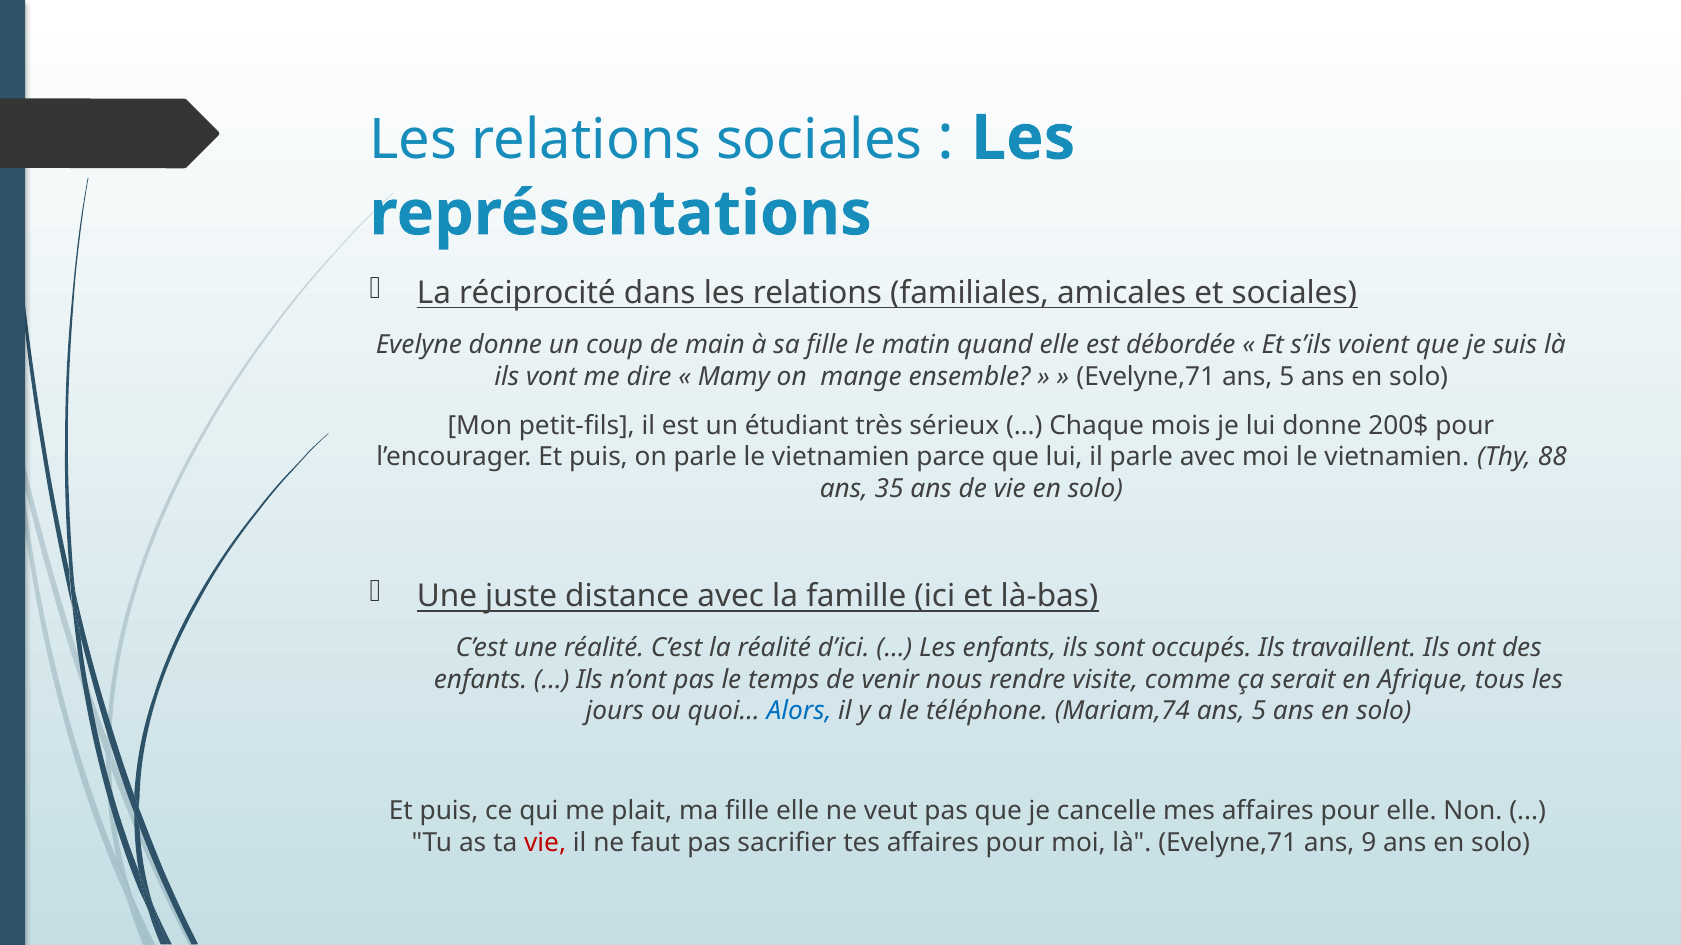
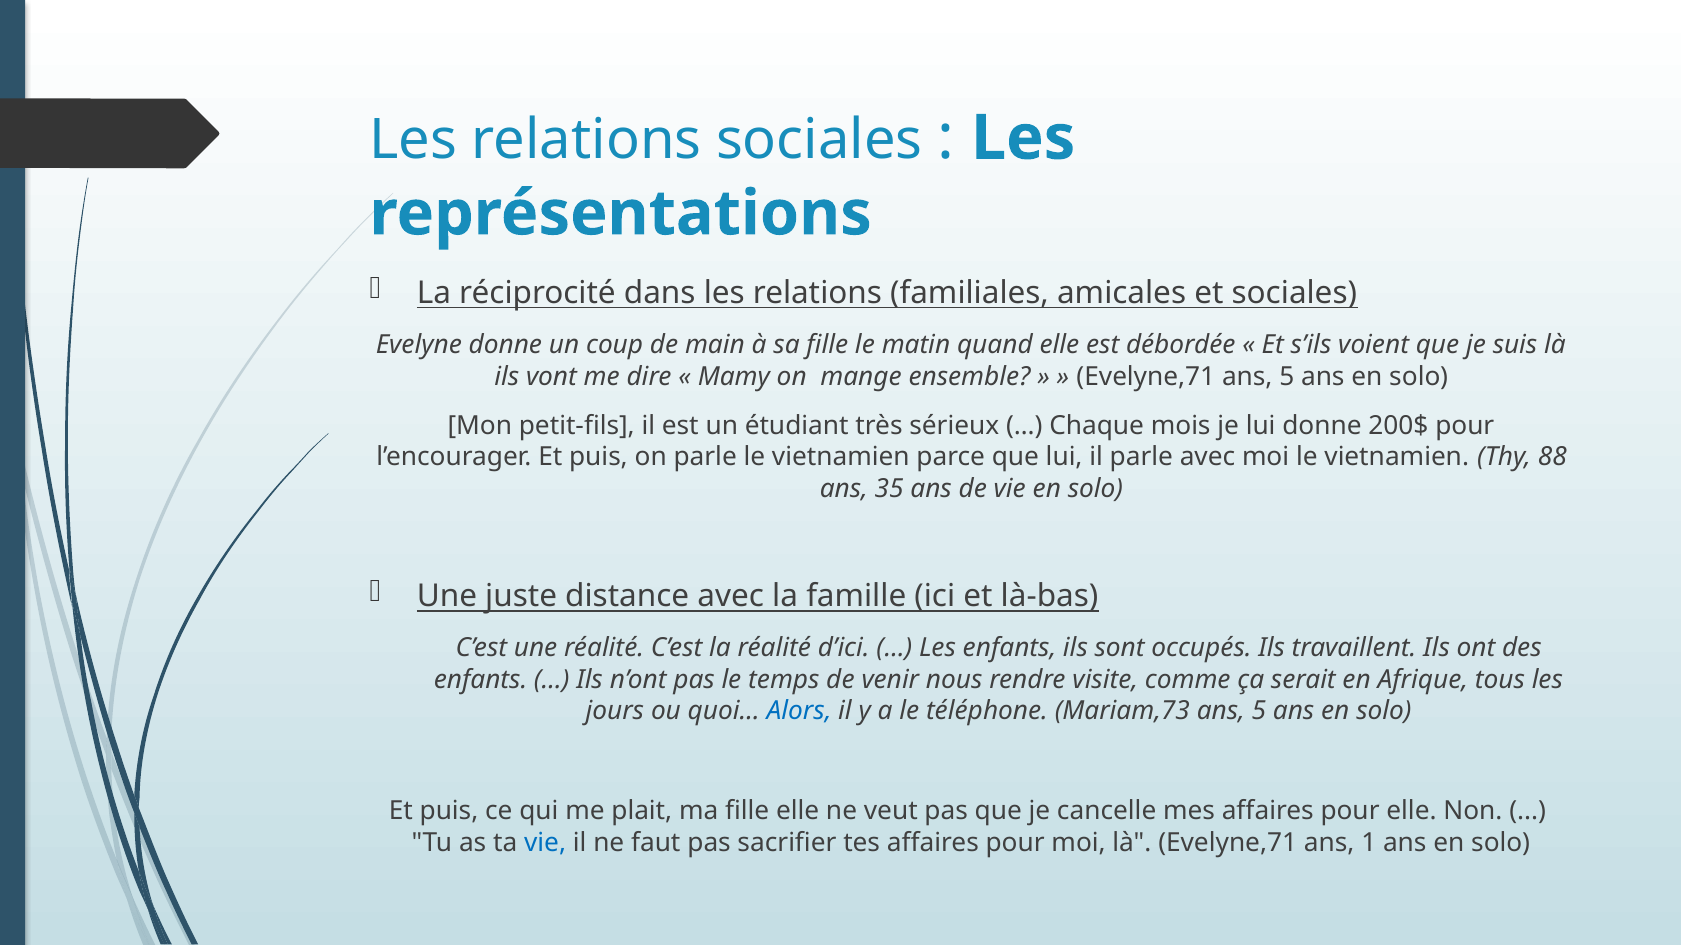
Mariam,74: Mariam,74 -> Mariam,73
vie at (545, 843) colour: red -> blue
9: 9 -> 1
